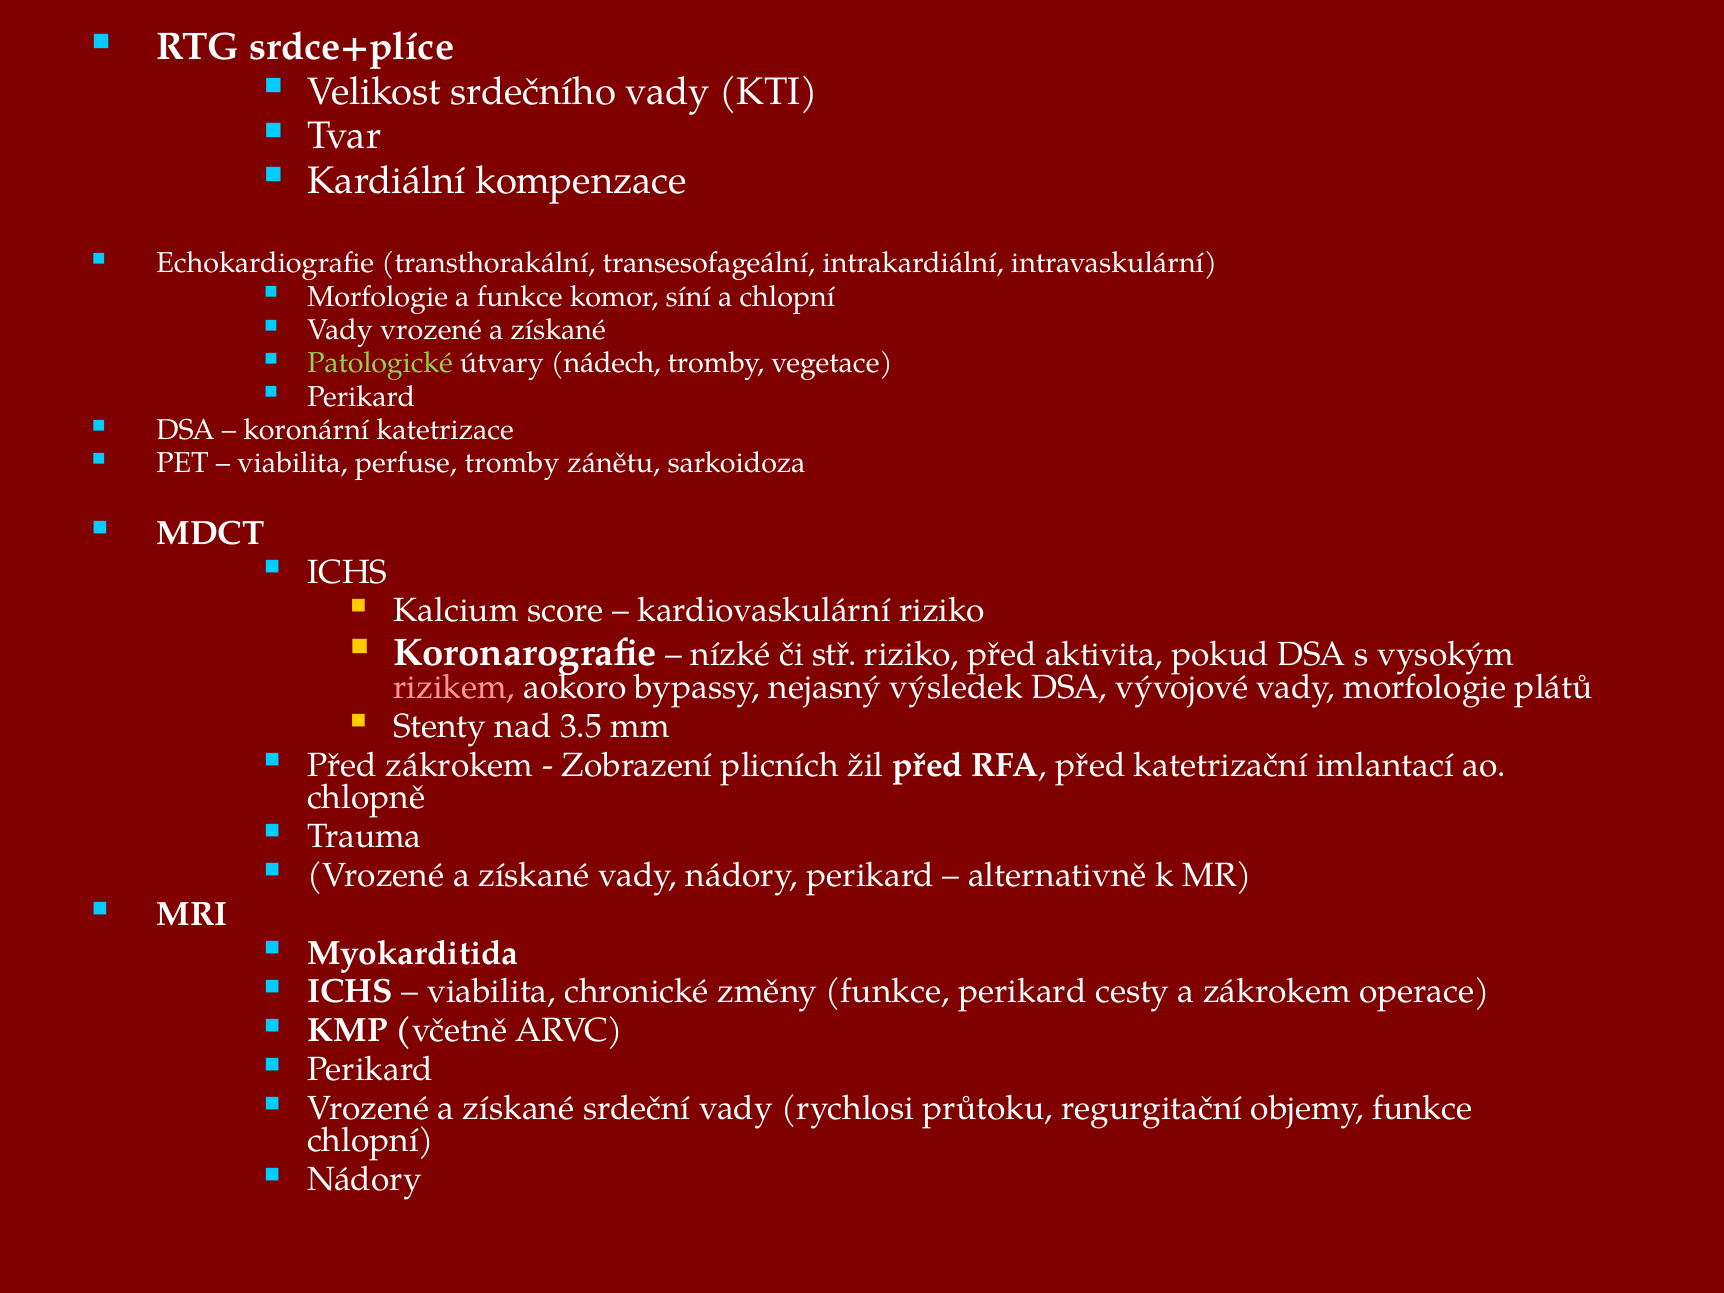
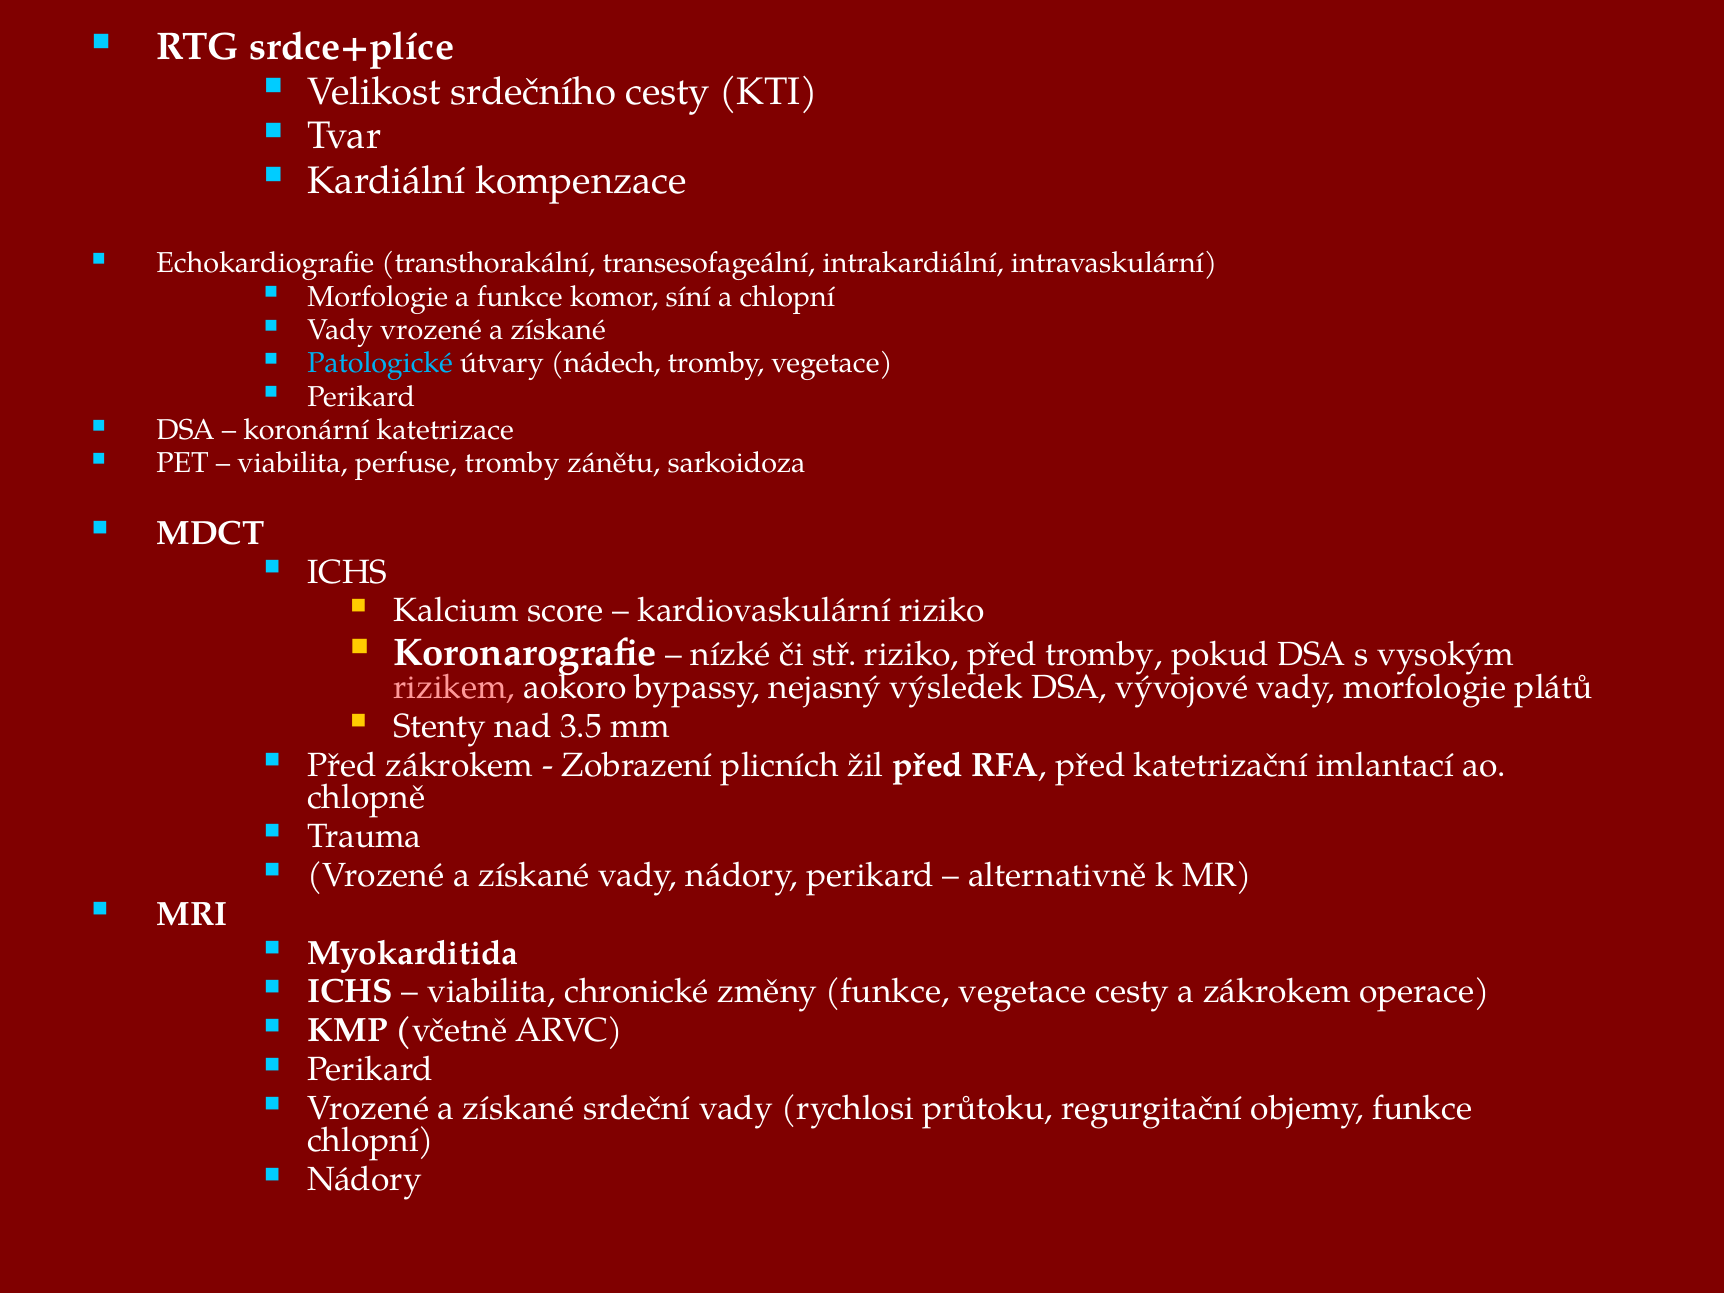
srdečního vady: vady -> cesty
Patologické colour: light green -> light blue
před aktivita: aktivita -> tromby
funkce perikard: perikard -> vegetace
